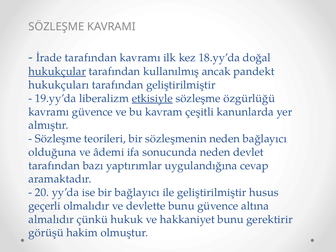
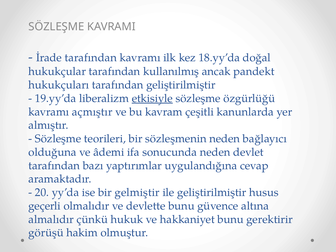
hukukçular underline: present -> none
kavramı güvence: güvence -> açmıştır
bir bağlayıcı: bağlayıcı -> gelmiştir
